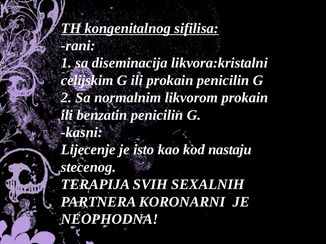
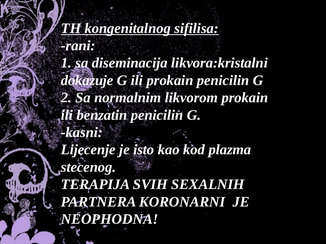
celijskim: celijskim -> dokazuje
nastaju: nastaju -> plazma
